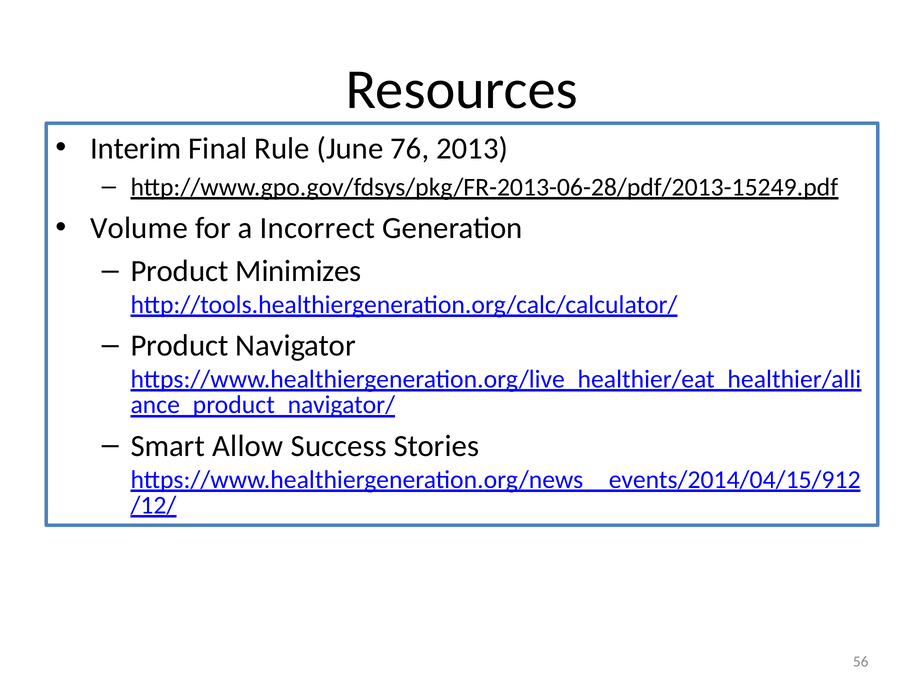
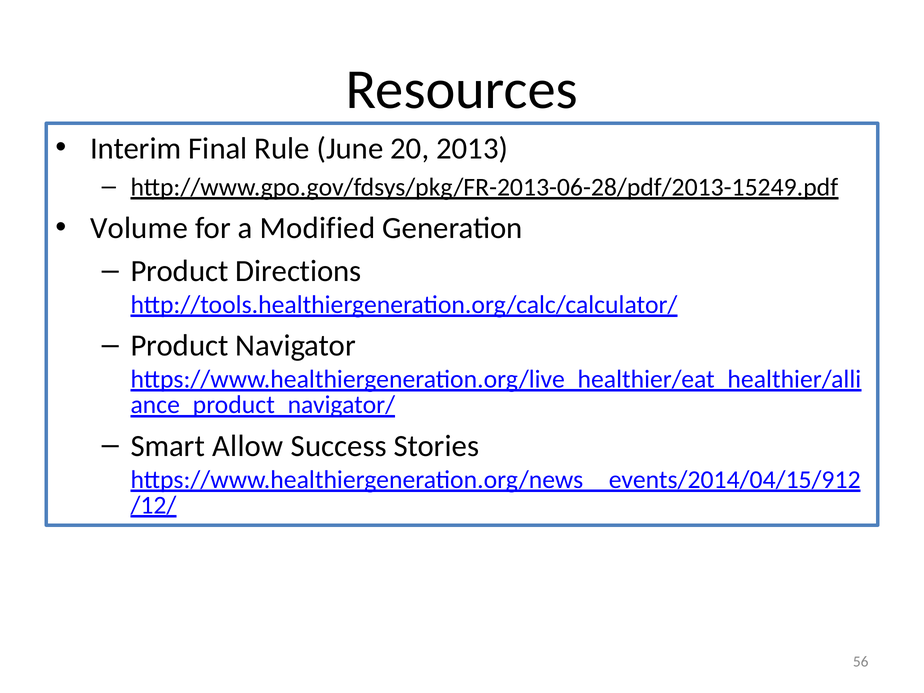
76: 76 -> 20
Incorrect: Incorrect -> Modified
Minimizes: Minimizes -> Directions
